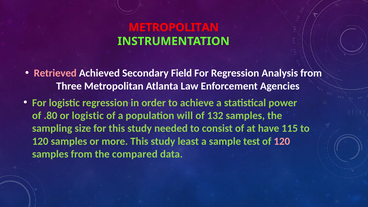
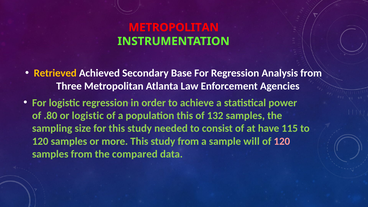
Retrieved colour: pink -> yellow
Field: Field -> Base
population will: will -> this
study least: least -> from
test: test -> will
